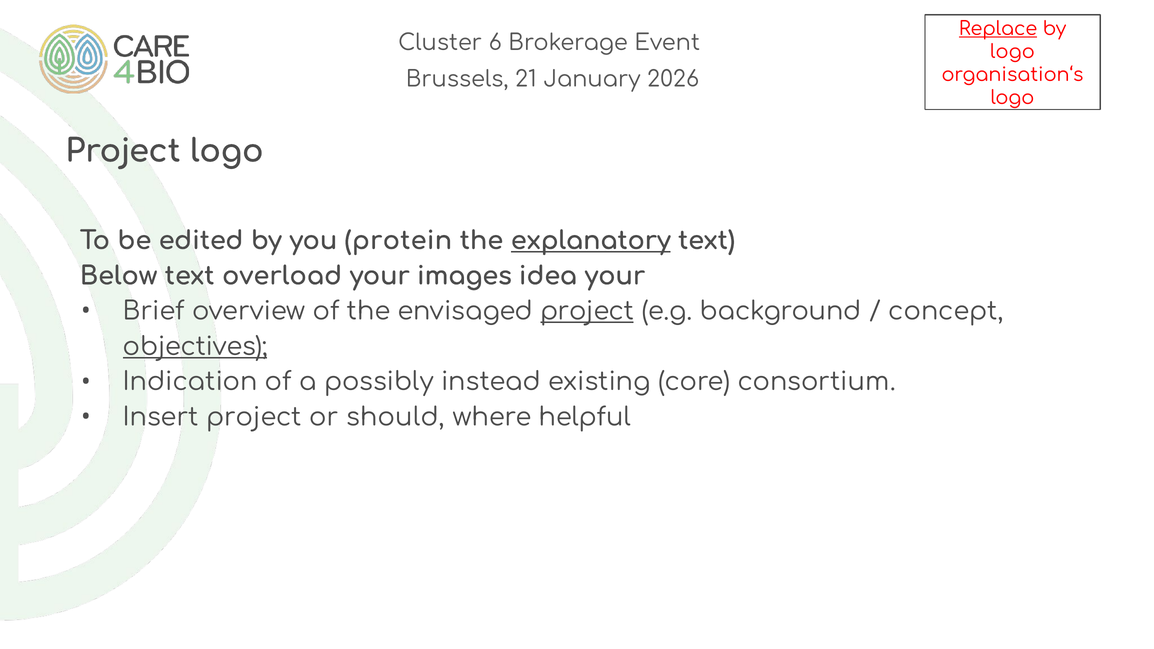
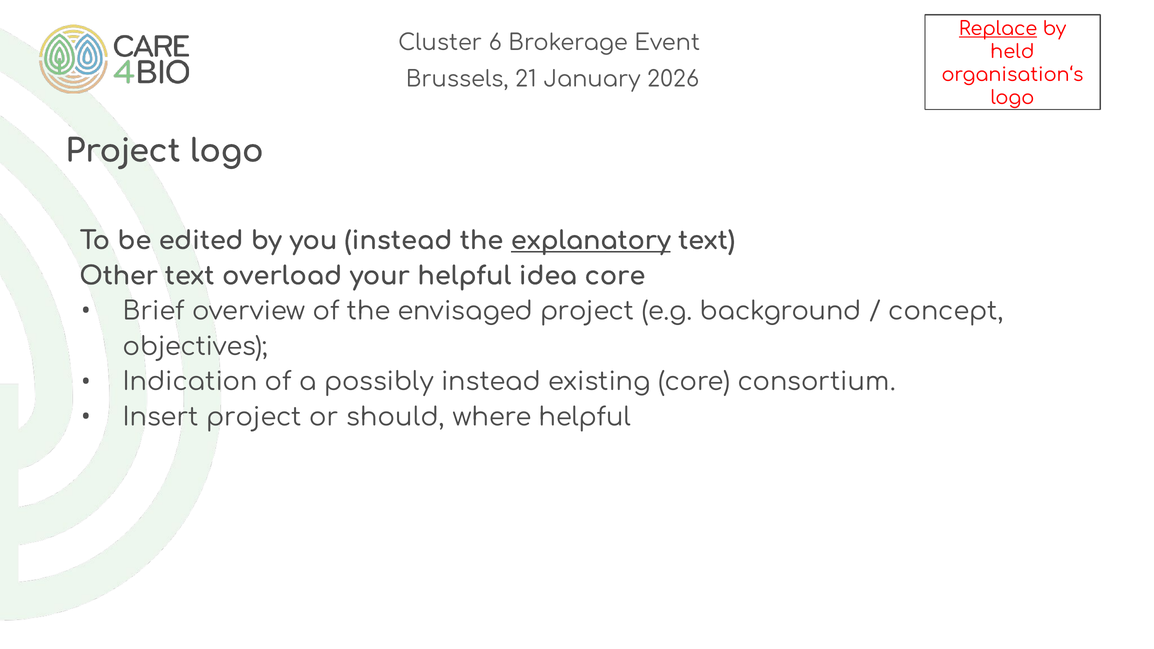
logo at (1012, 52): logo -> held
you protein: protein -> instead
Below: Below -> Other
your images: images -> helpful
idea your: your -> core
project at (587, 311) underline: present -> none
objectives underline: present -> none
